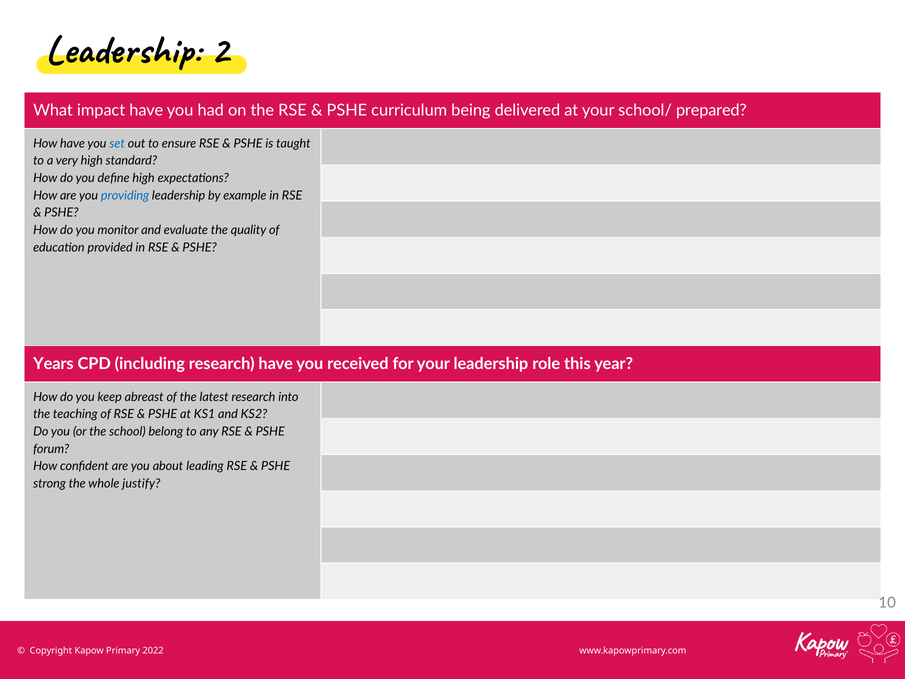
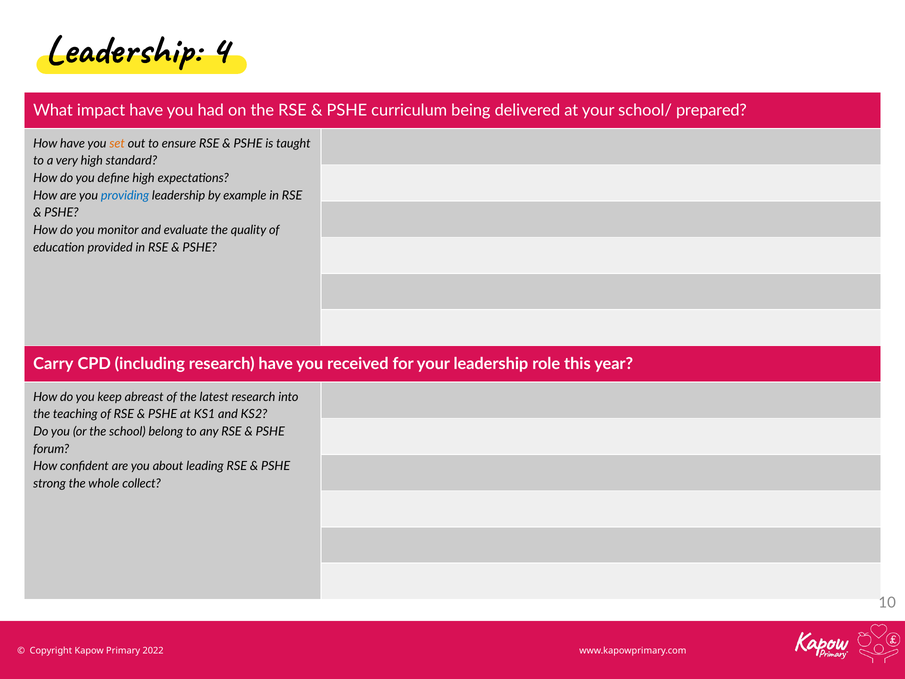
2: 2 -> 4
set colour: blue -> orange
Years: Years -> Carry
justify: justify -> collect
